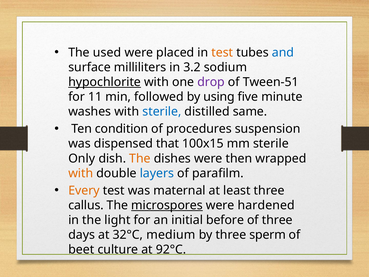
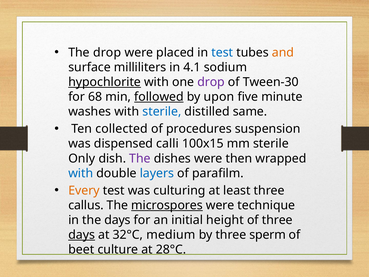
The used: used -> drop
test at (222, 53) colour: orange -> blue
and colour: blue -> orange
3.2: 3.2 -> 4.1
Tween-51: Tween-51 -> Tween-30
11: 11 -> 68
followed underline: none -> present
using: using -> upon
condition: condition -> collected
that: that -> calli
The at (140, 158) colour: orange -> purple
with at (81, 173) colour: orange -> blue
maternal: maternal -> culturing
hardened: hardened -> technique
the light: light -> days
before: before -> height
days at (82, 235) underline: none -> present
92°C: 92°C -> 28°C
